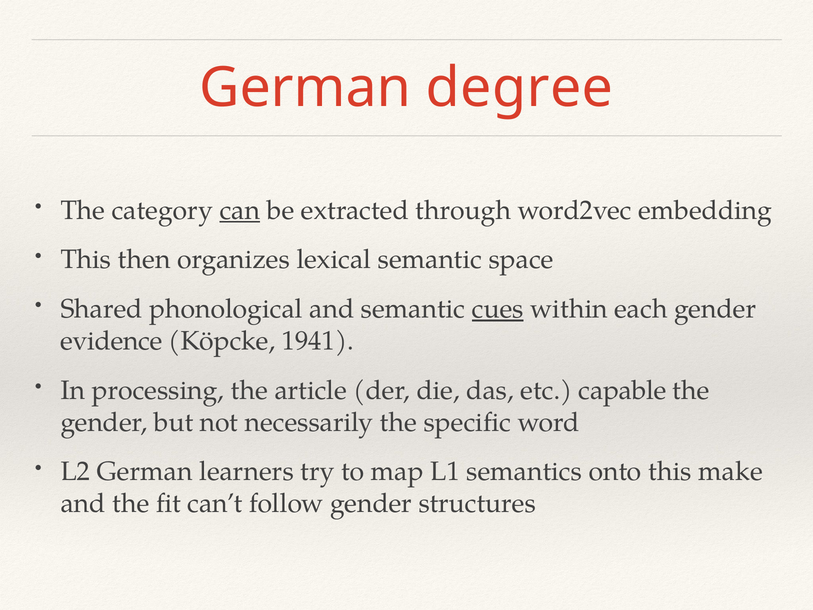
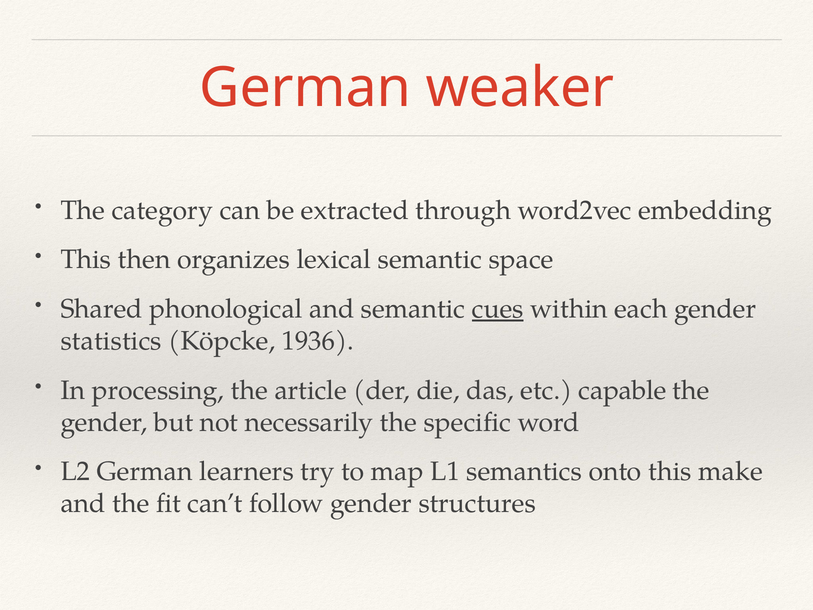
degree: degree -> weaker
can underline: present -> none
evidence: evidence -> statistics
1941: 1941 -> 1936
